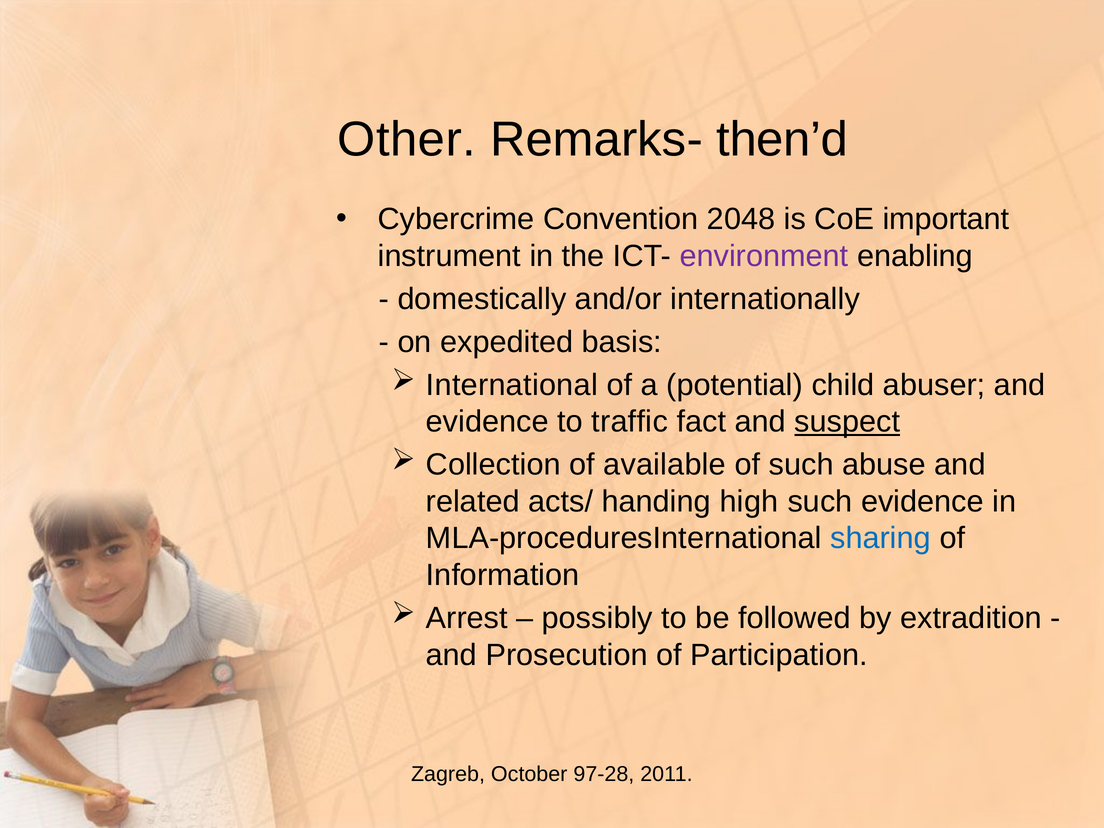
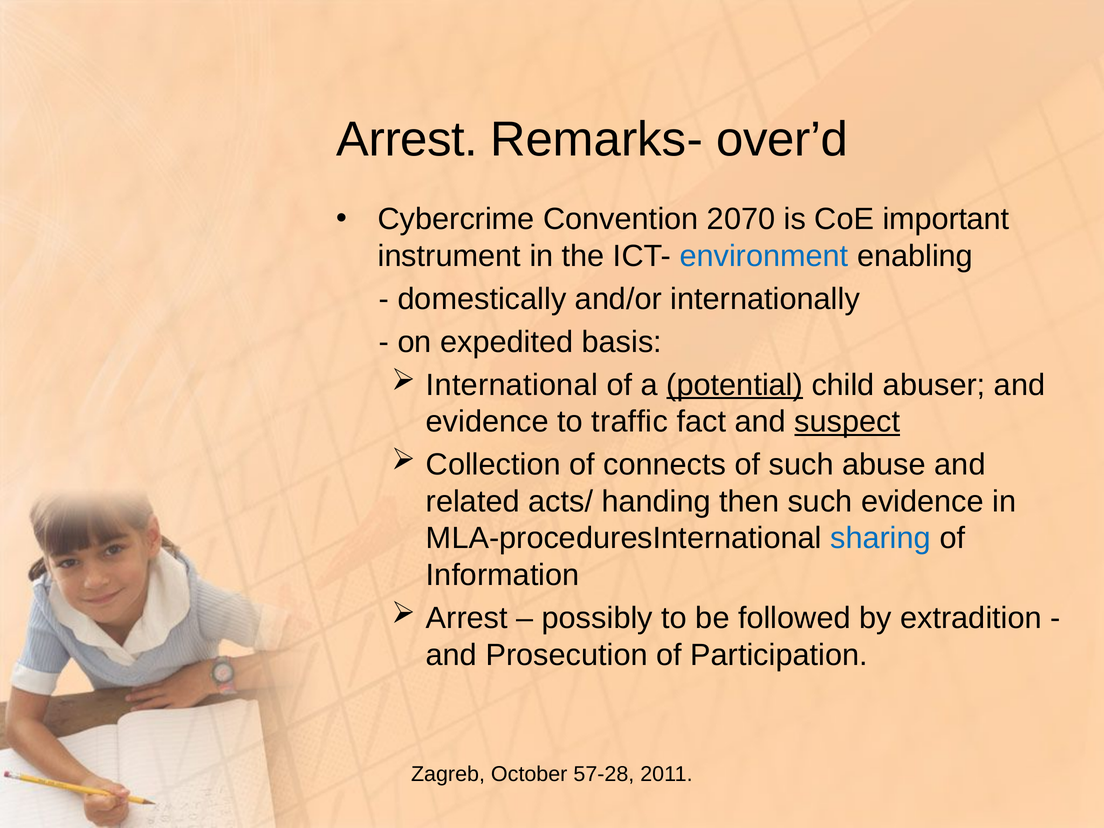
Other at (407, 140): Other -> Arrest
then’d: then’d -> over’d
2048: 2048 -> 2070
environment colour: purple -> blue
potential underline: none -> present
available: available -> connects
high: high -> then
97-28: 97-28 -> 57-28
